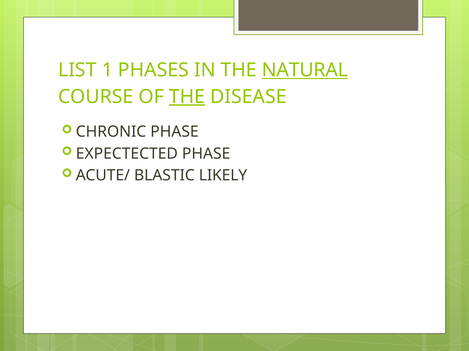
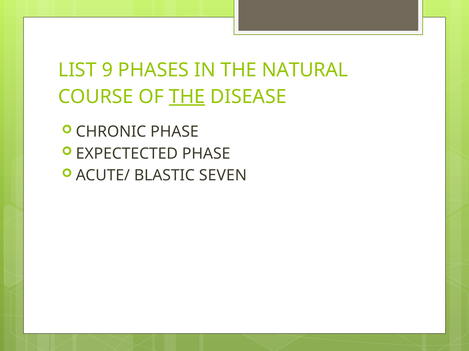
1: 1 -> 9
NATURAL underline: present -> none
LIKELY: LIKELY -> SEVEN
